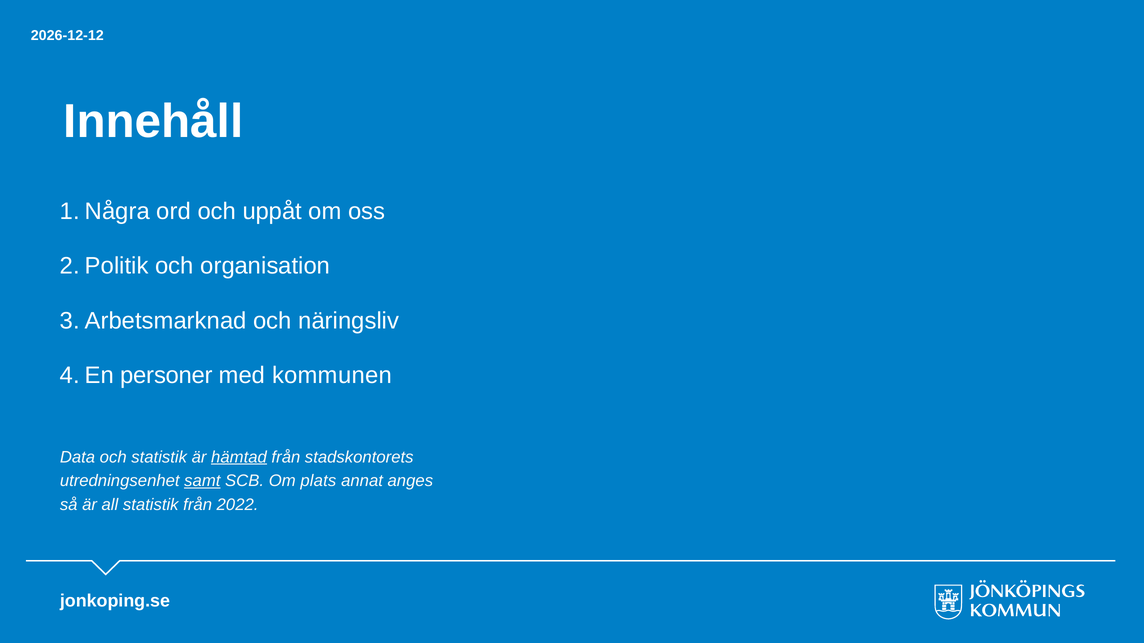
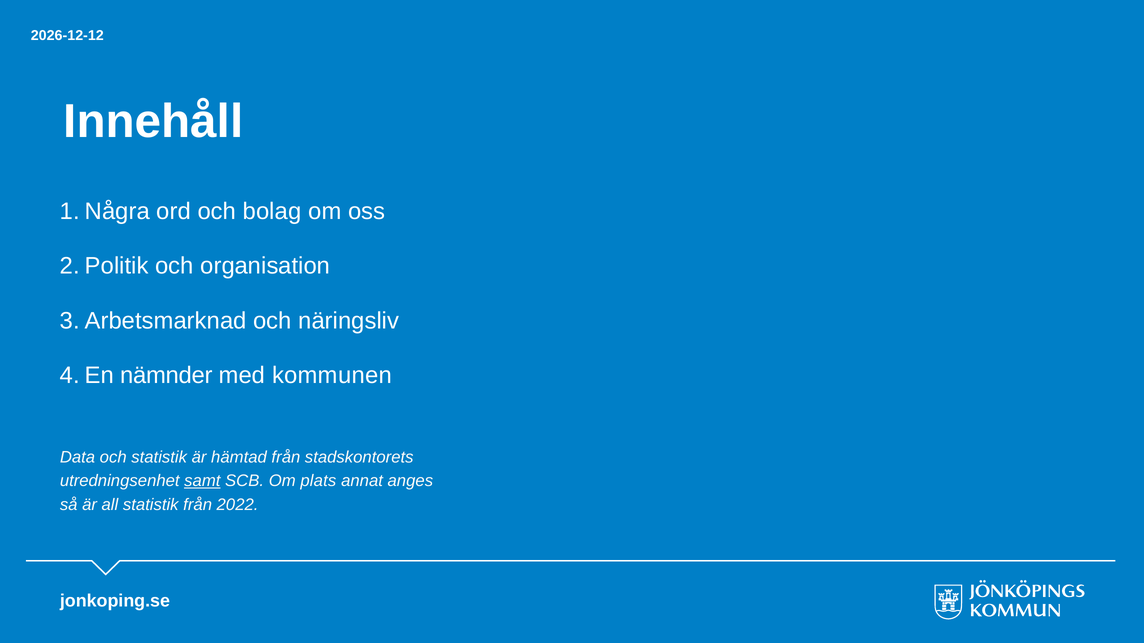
uppåt: uppåt -> bolag
personer: personer -> nämnder
hämtad underline: present -> none
